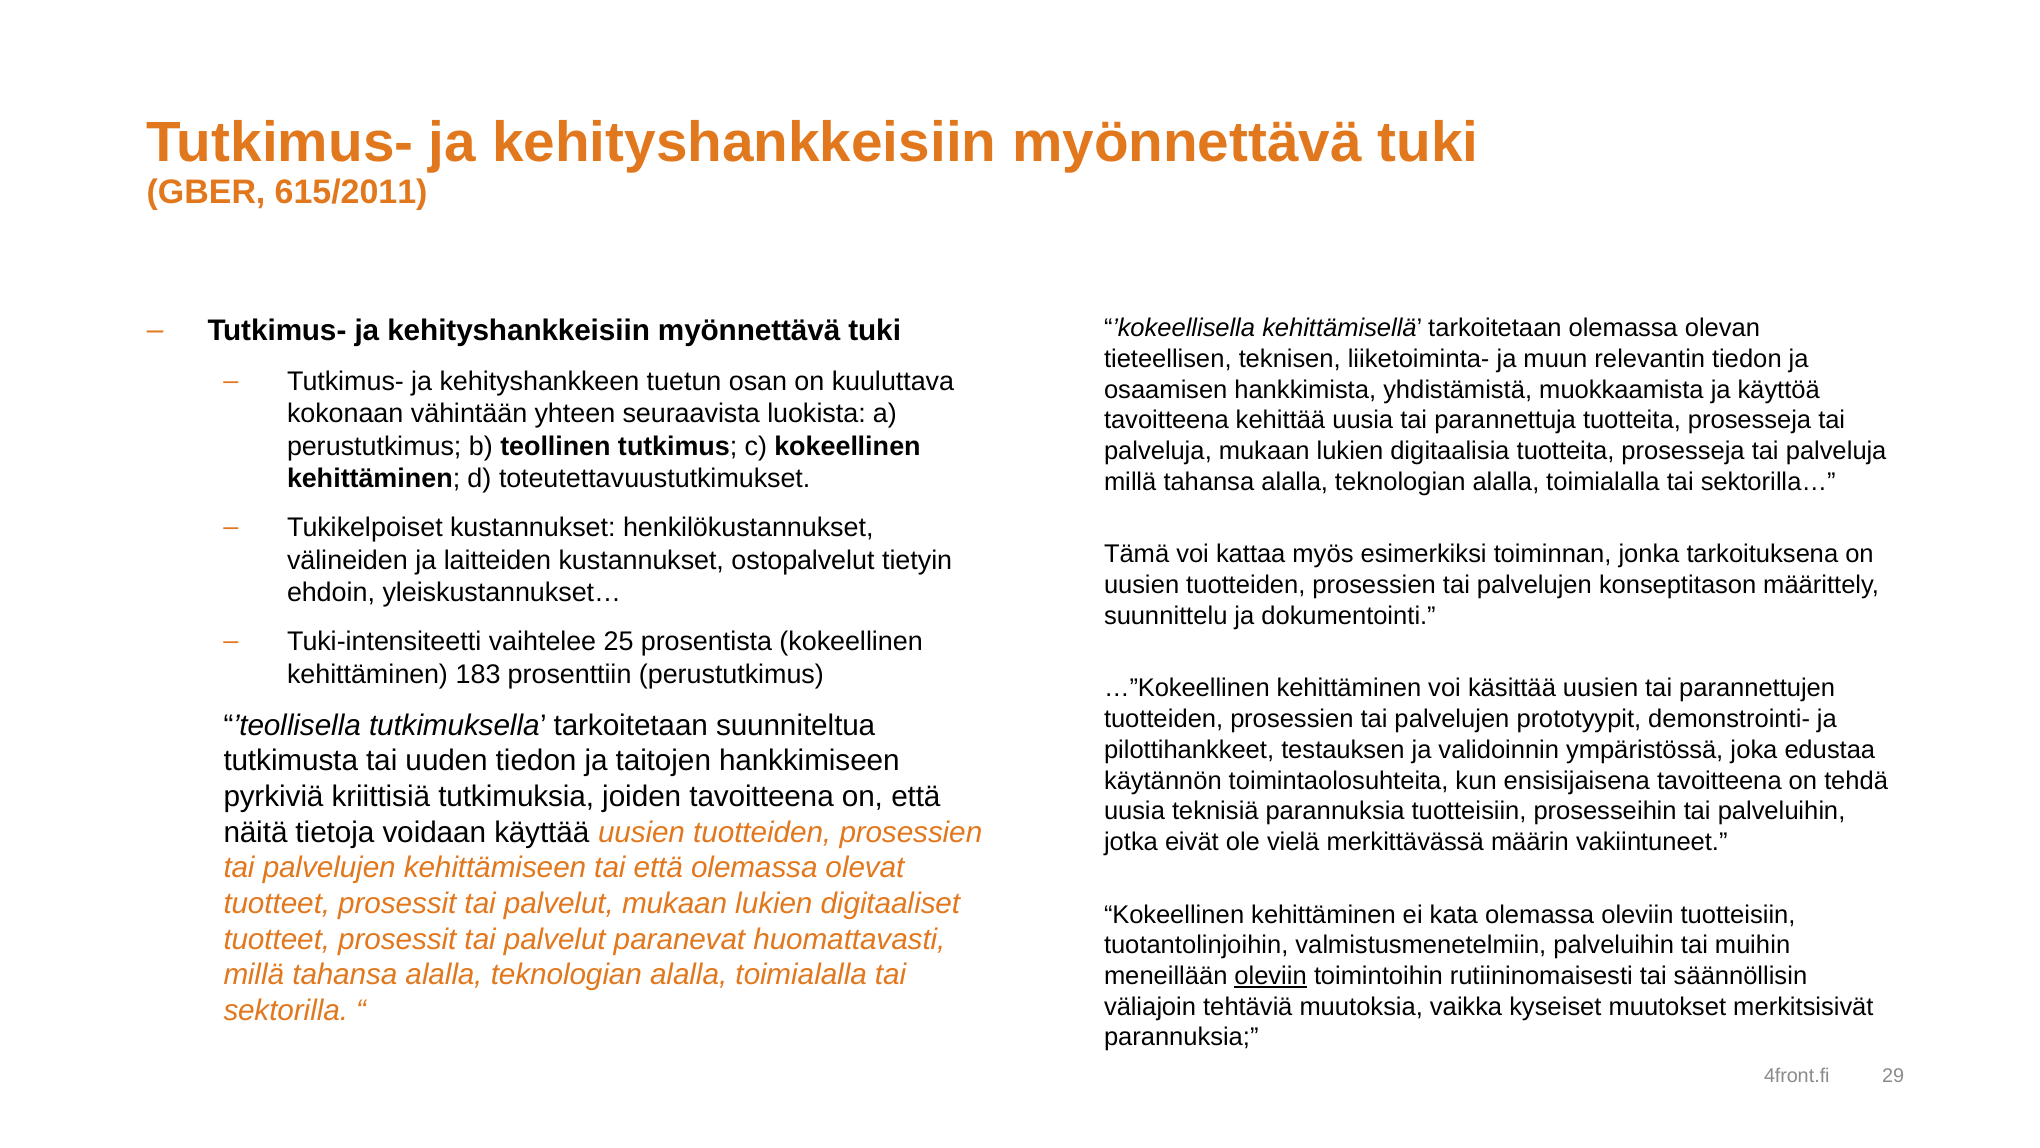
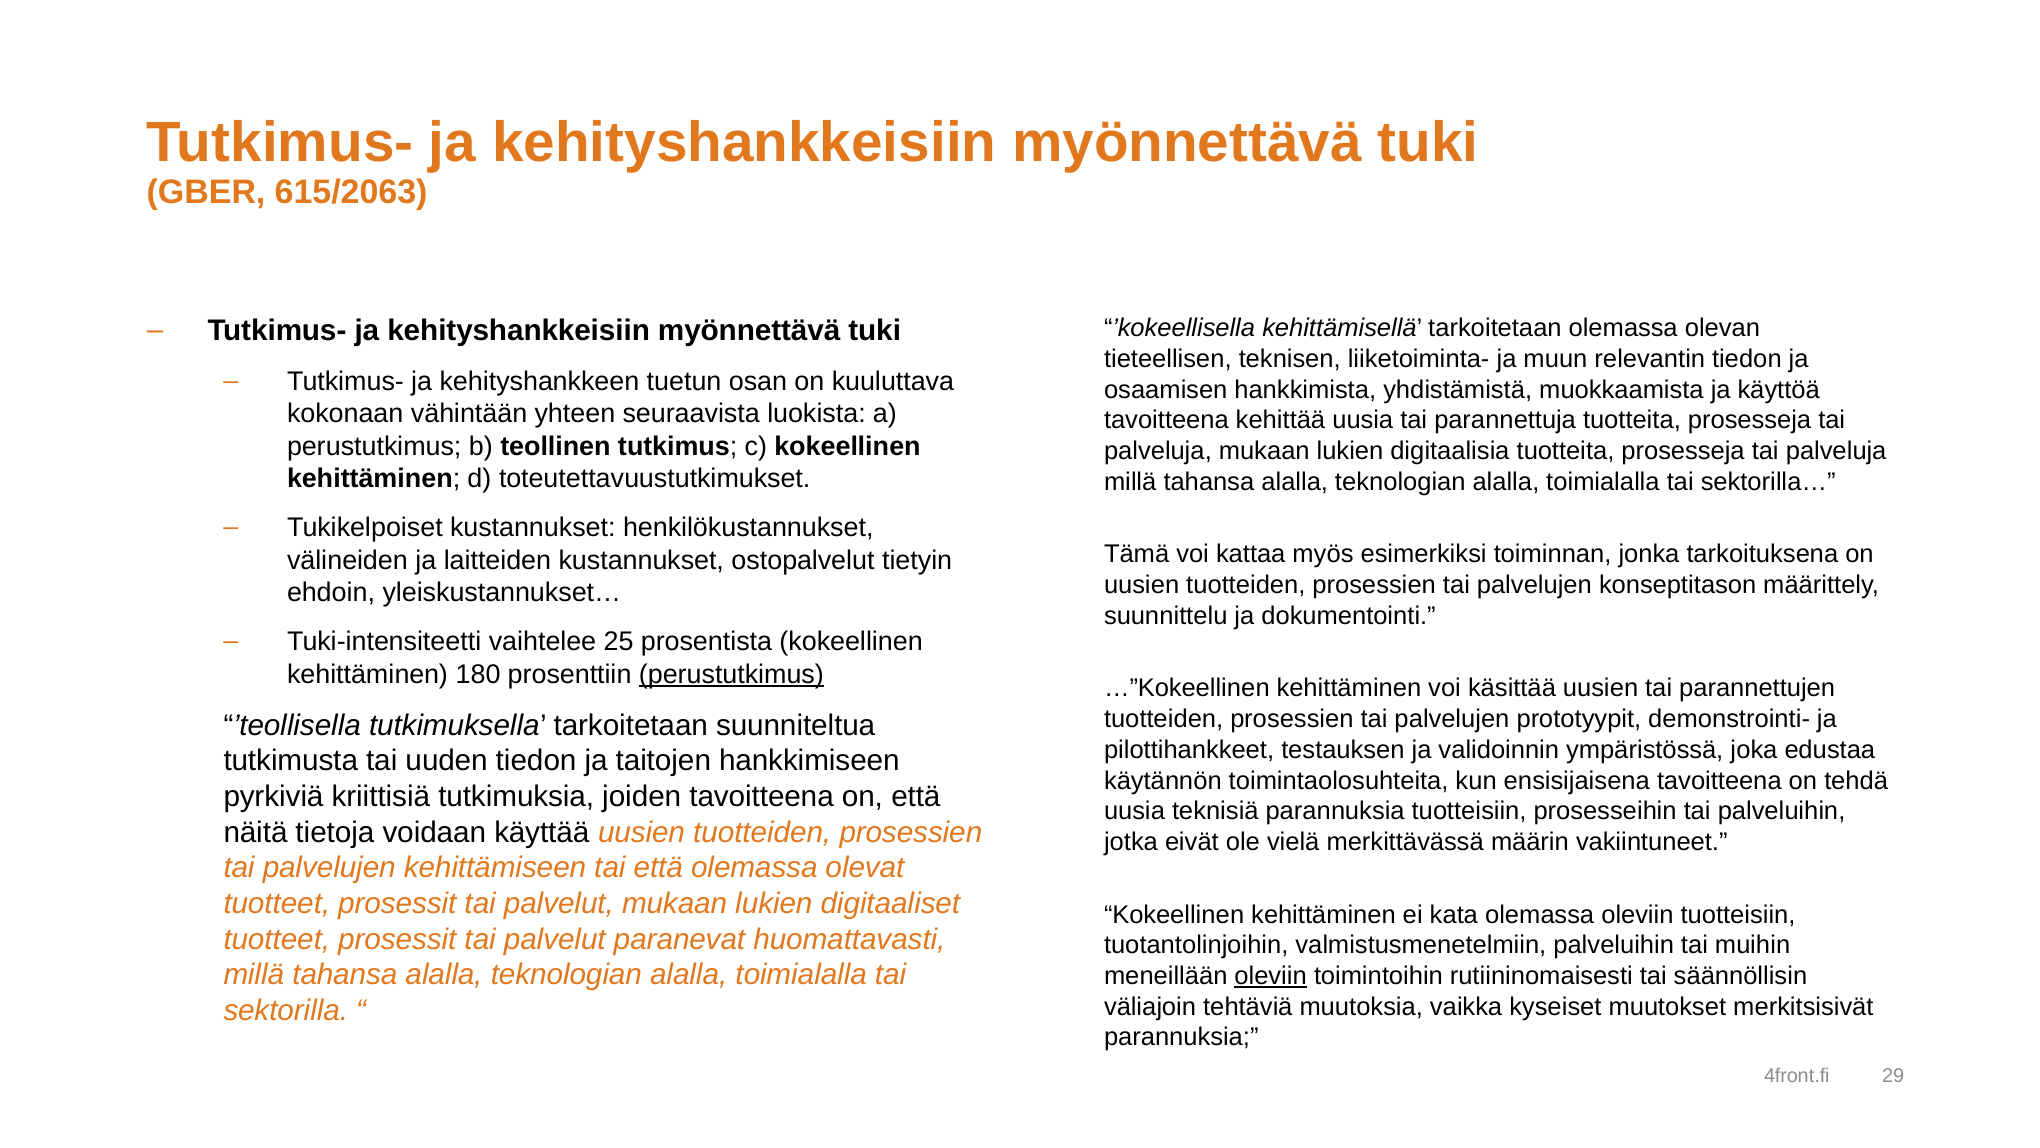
615/2011: 615/2011 -> 615/2063
183: 183 -> 180
perustutkimus at (731, 674) underline: none -> present
